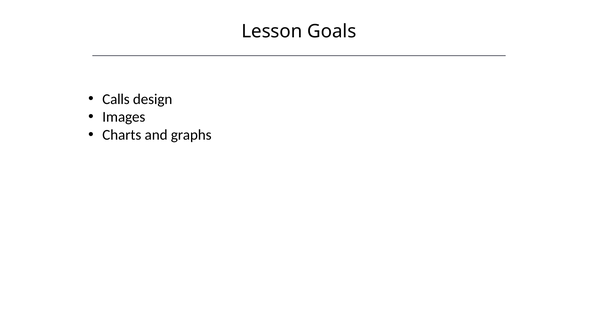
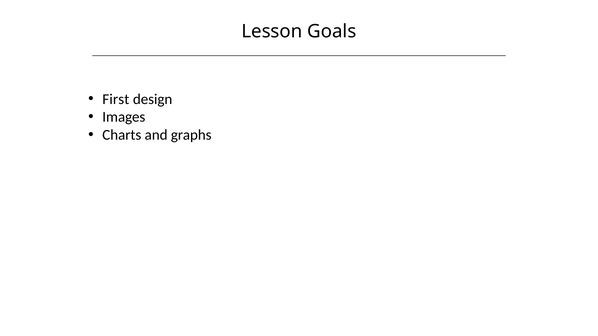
Calls: Calls -> First
